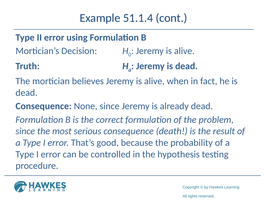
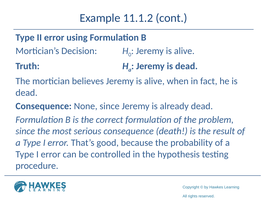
51.1.4: 51.1.4 -> 11.1.2
